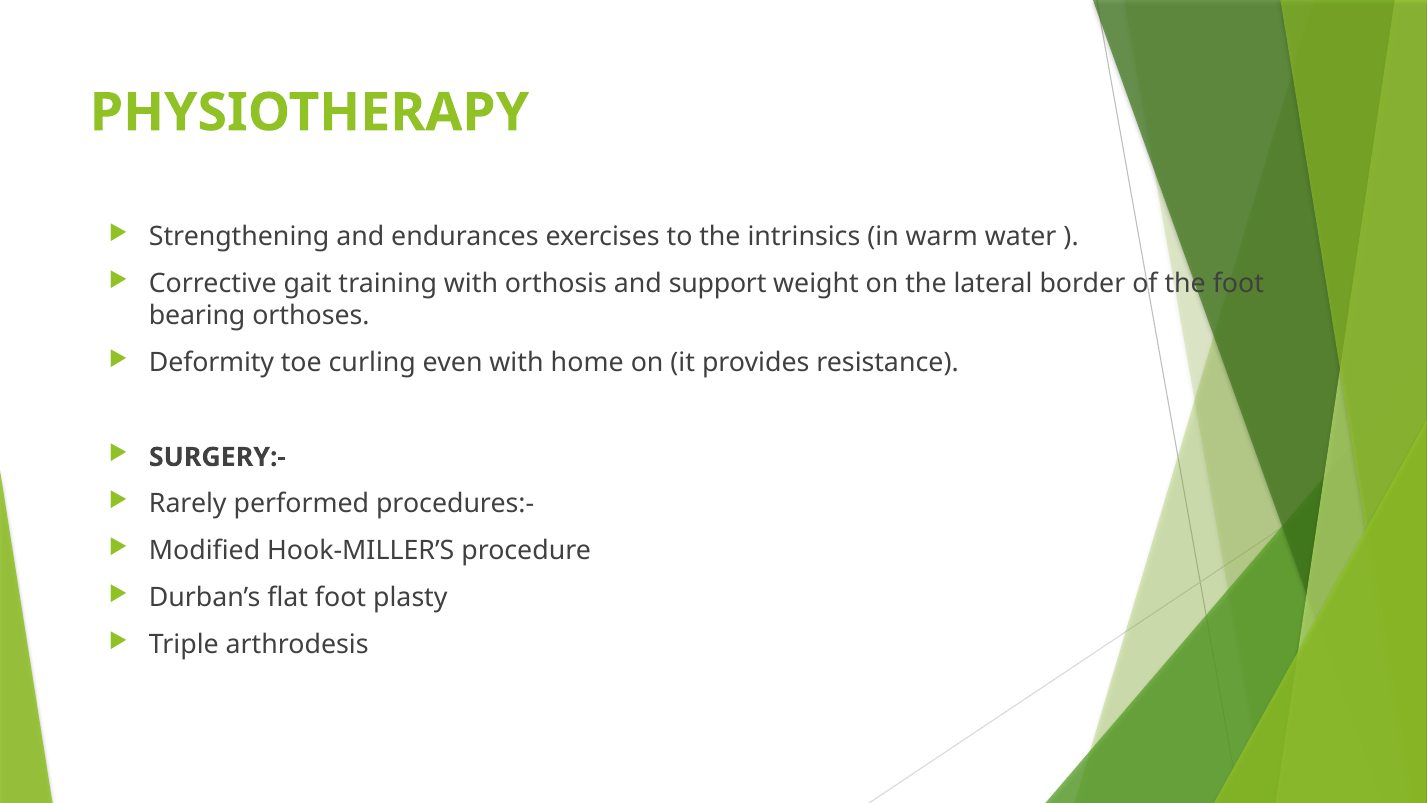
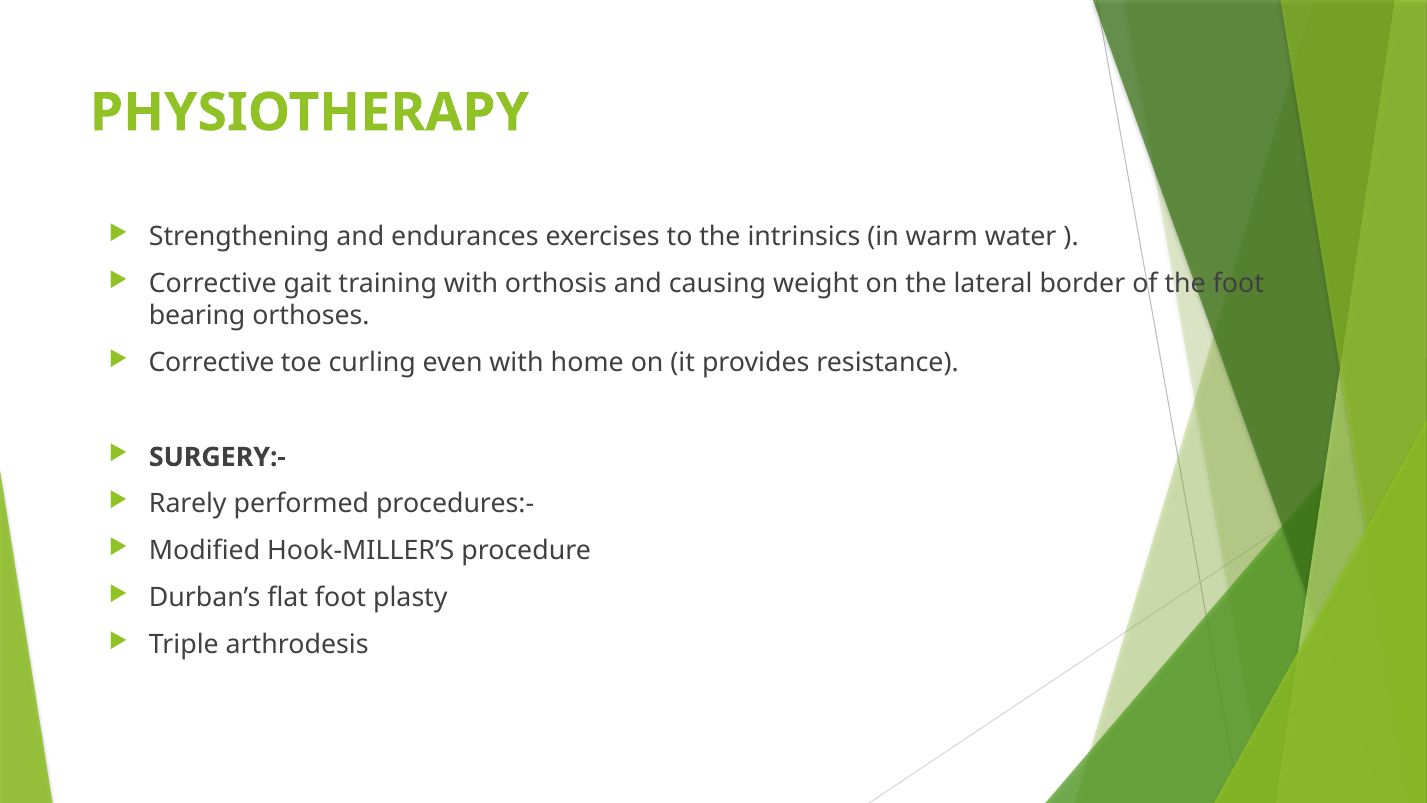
support: support -> causing
Deformity at (211, 363): Deformity -> Corrective
